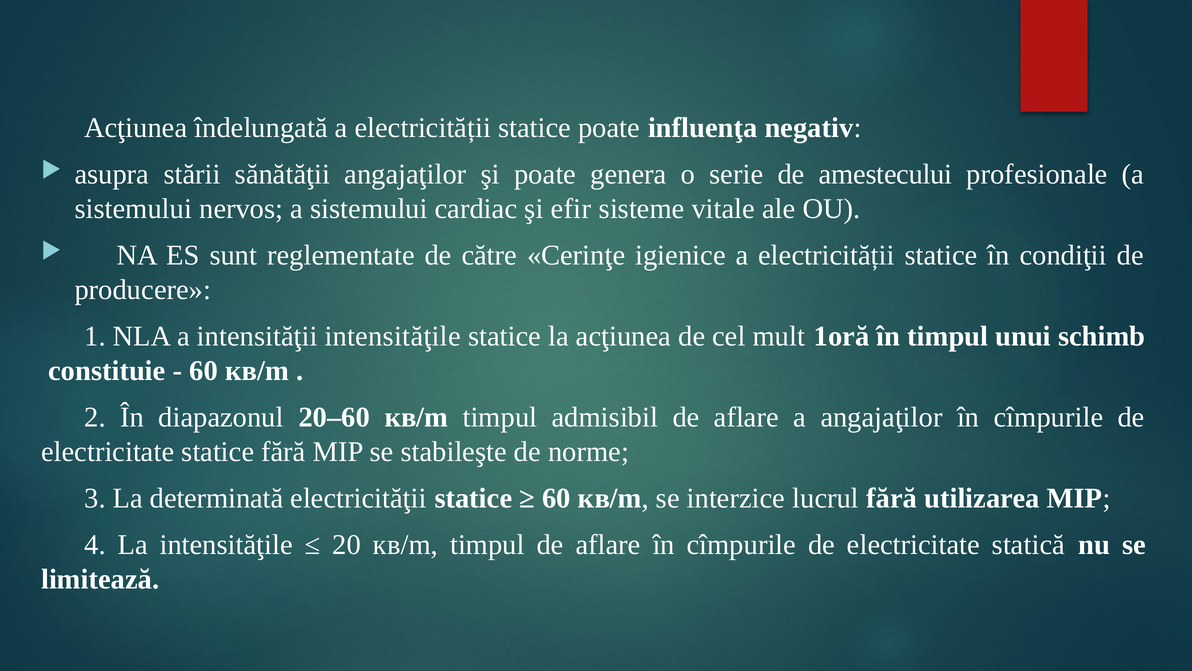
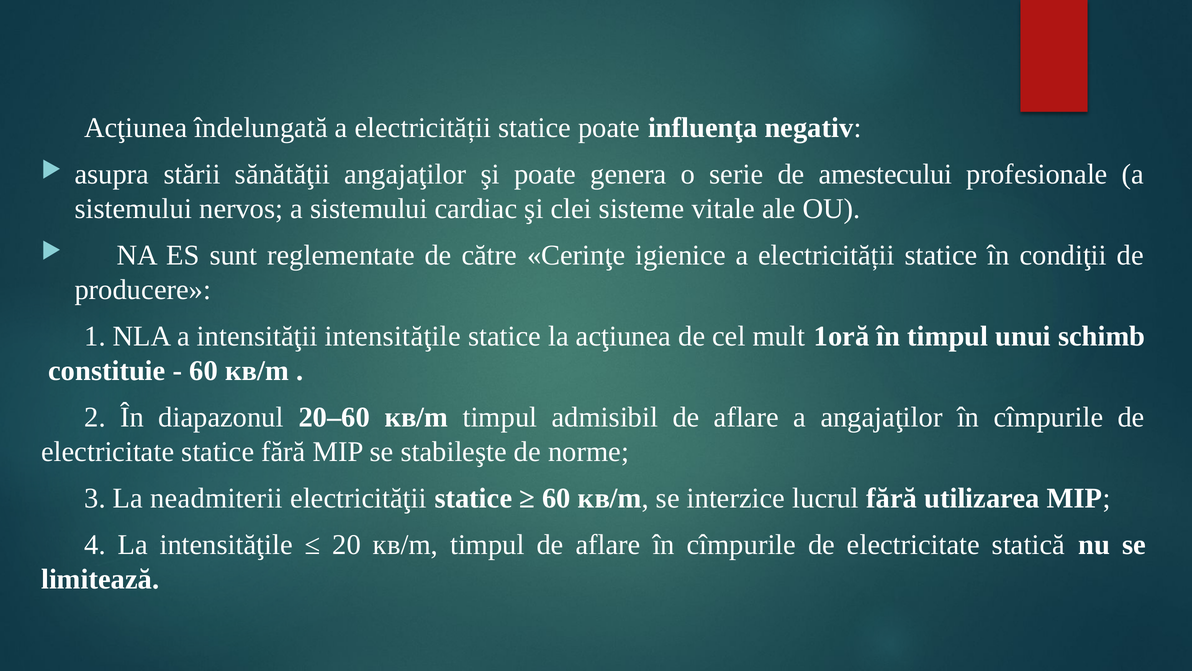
efir: efir -> clei
determinată: determinată -> neadmiterii
